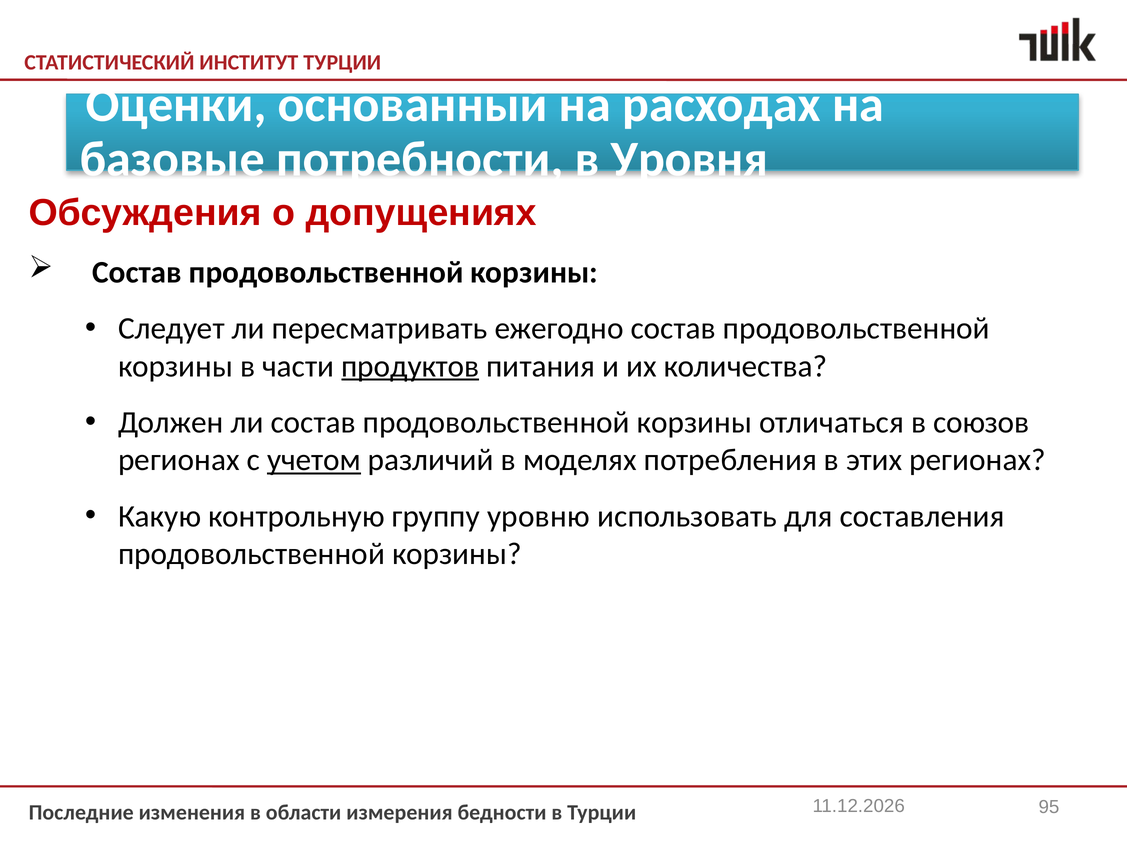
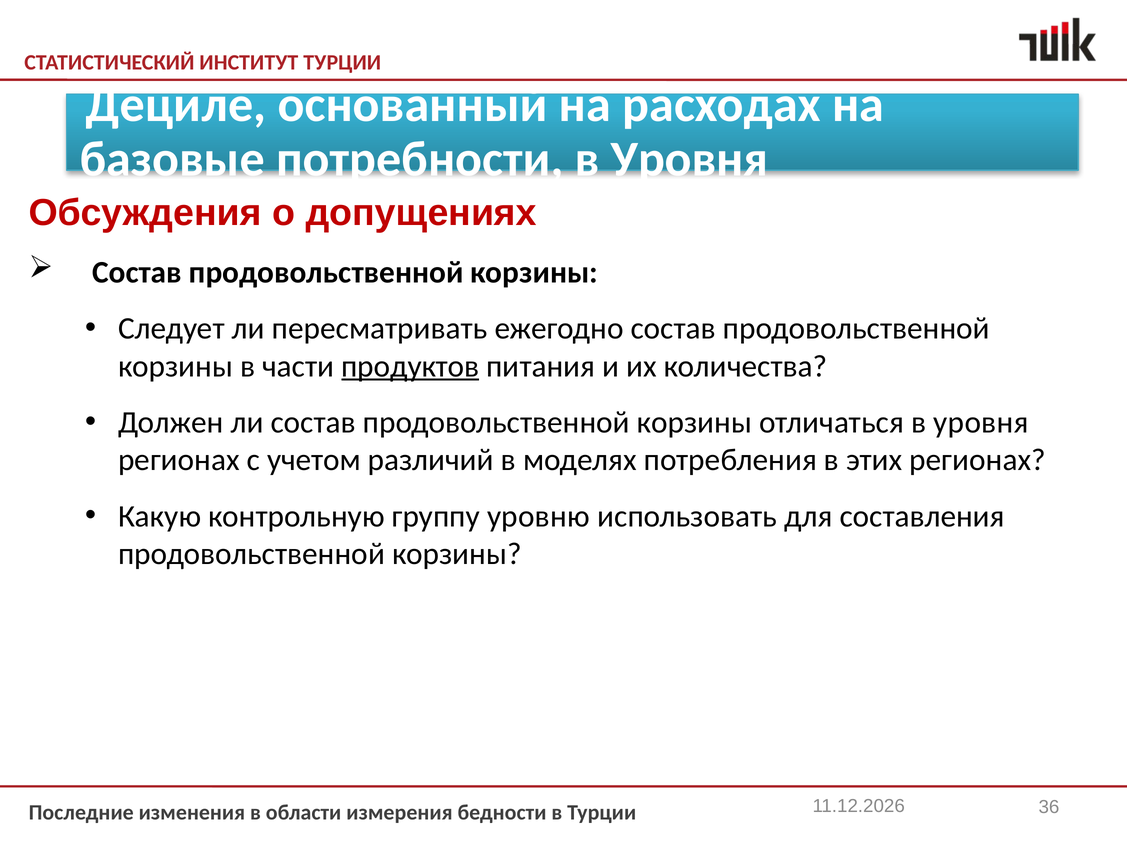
Оценки: Оценки -> Дециле
отличаться в союзов: союзов -> уровня
учетом underline: present -> none
95: 95 -> 36
